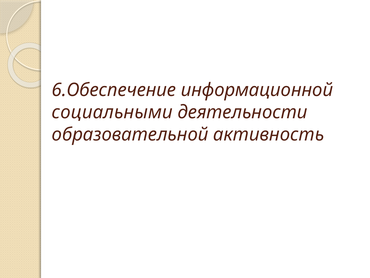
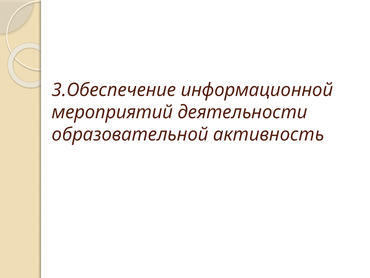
6.Обеспечение: 6.Обеспечение -> 3.Обеспечение
социальными: социальными -> мероприятий
